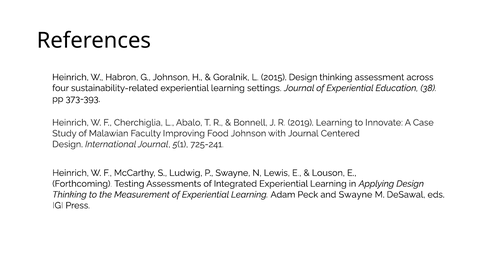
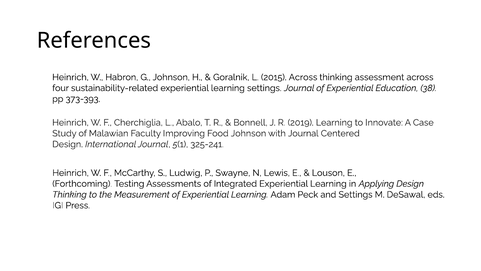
2015 Design: Design -> Across
725-241: 725-241 -> 325-241
and Swayne: Swayne -> Settings
